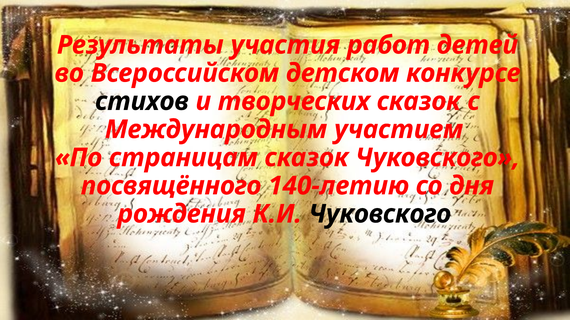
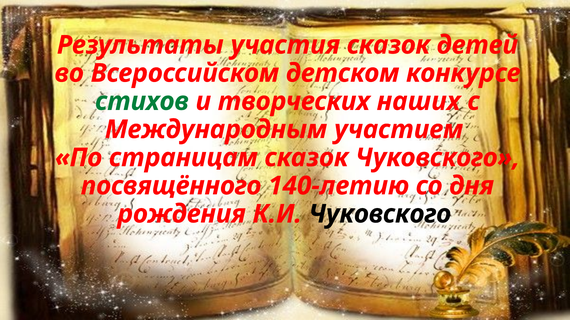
участия работ: работ -> сказок
стихов colour: black -> green
творческих сказок: сказок -> наших
